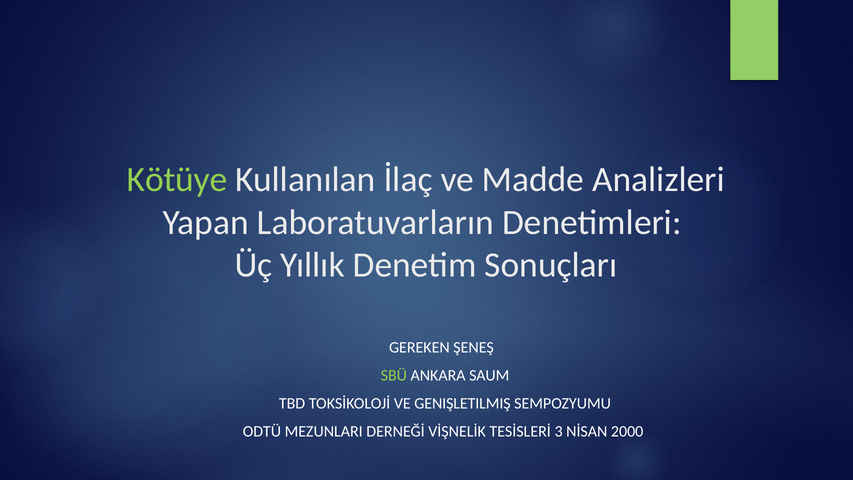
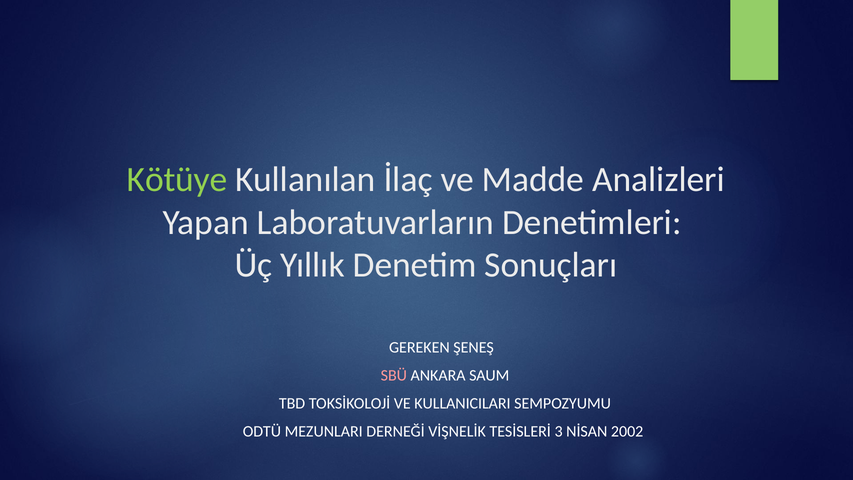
SBÜ colour: light green -> pink
GENIŞLETILMIŞ: GENIŞLETILMIŞ -> KULLANICILARI
2000: 2000 -> 2002
